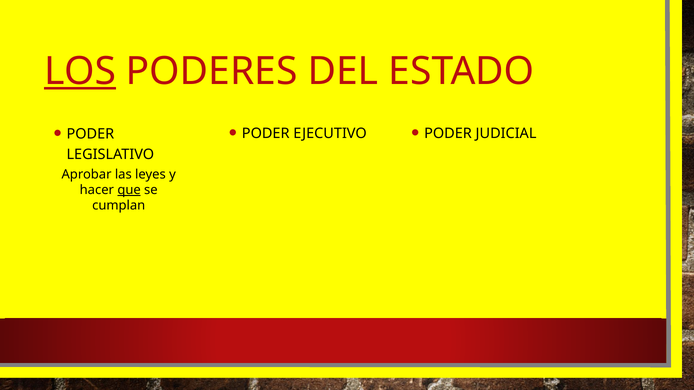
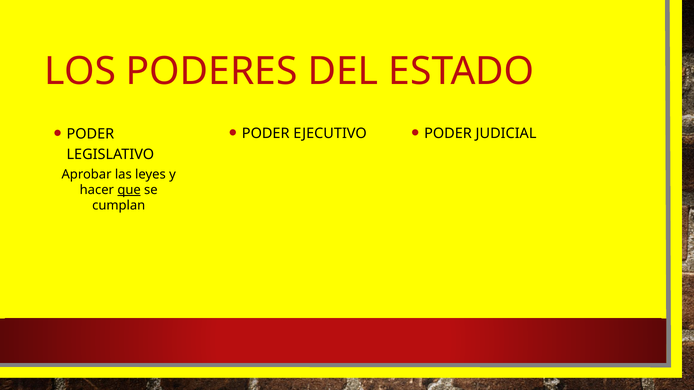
LOS underline: present -> none
